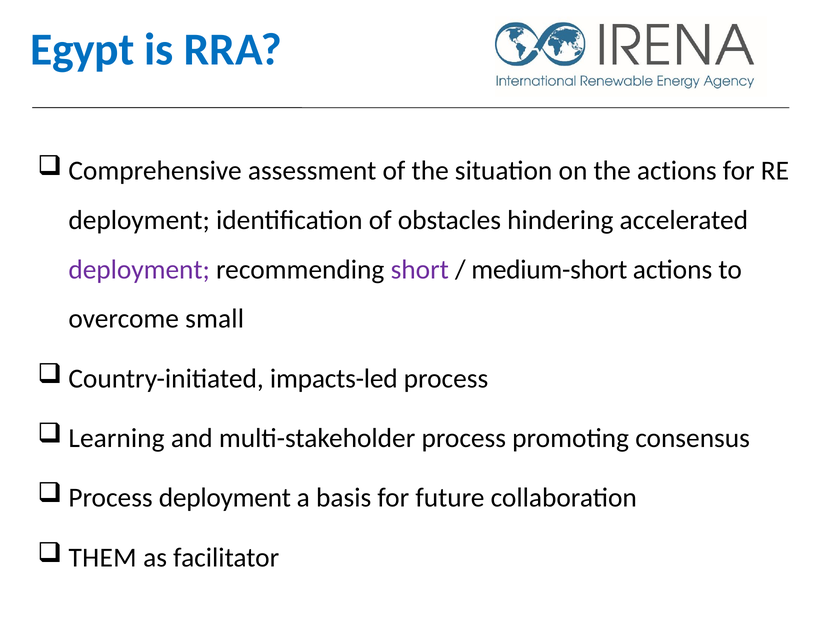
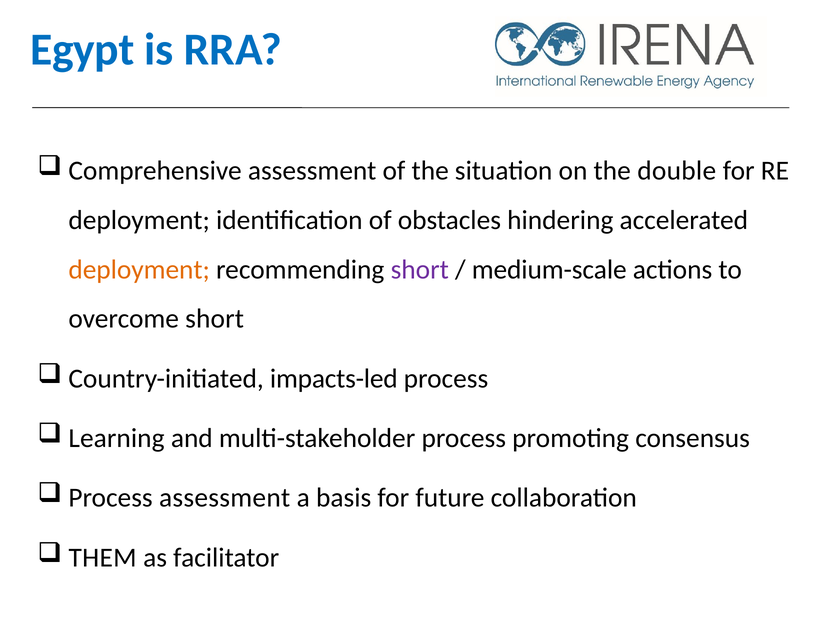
the actions: actions -> double
deployment at (139, 269) colour: purple -> orange
medium-short: medium-short -> medium-scale
overcome small: small -> short
Process deployment: deployment -> assessment
